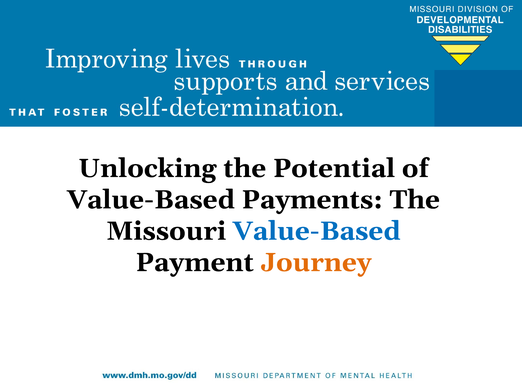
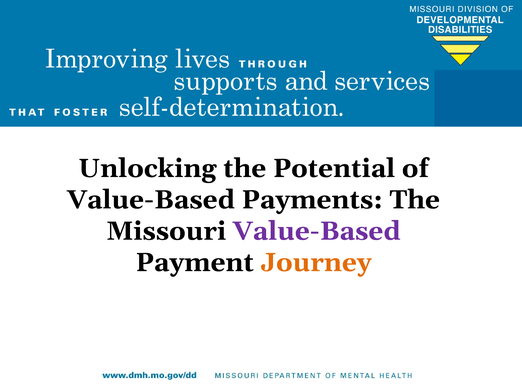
Value-Based at (317, 231) colour: blue -> purple
